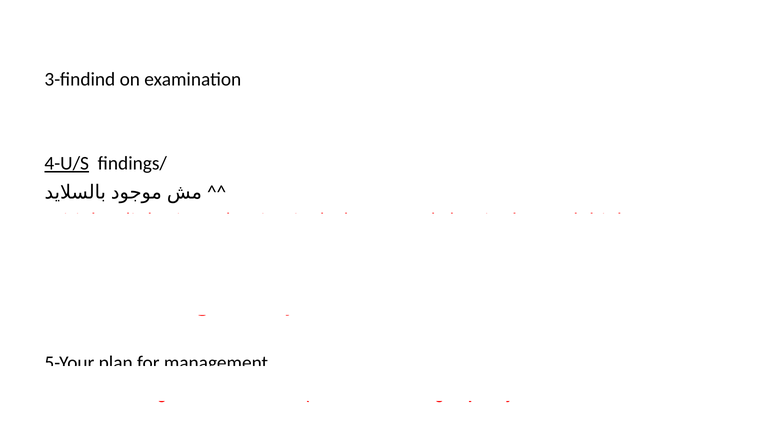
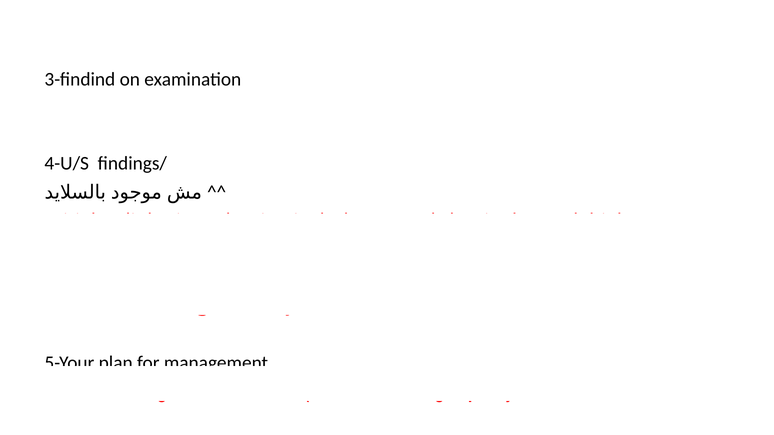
4-U/S underline: present -> none
